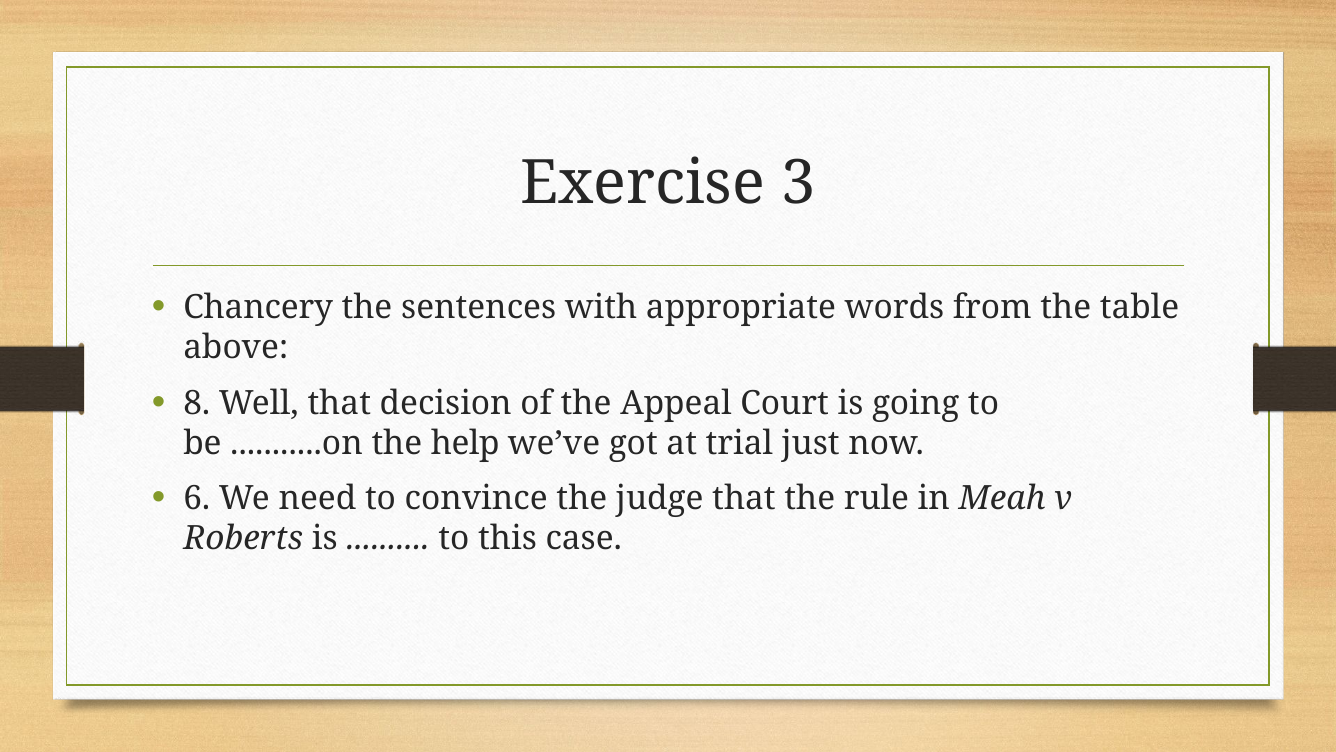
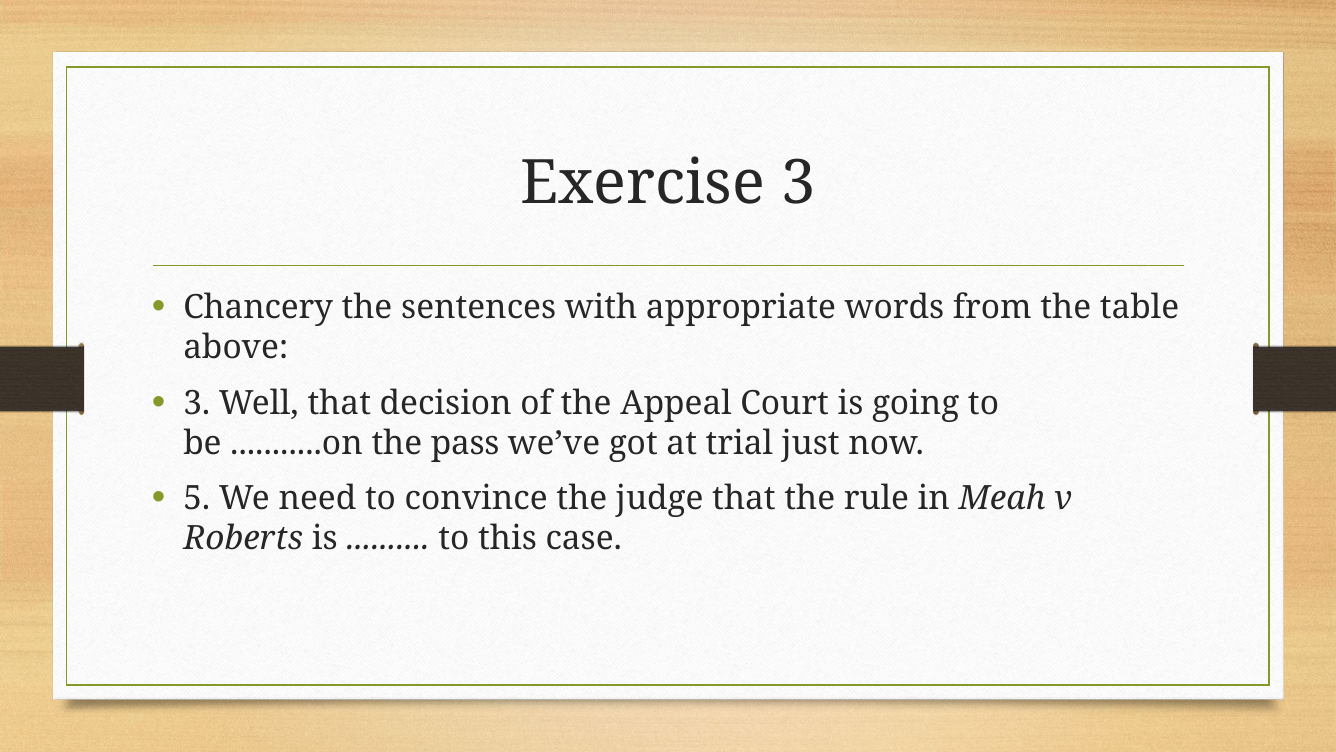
8 at (197, 403): 8 -> 3
help: help -> pass
6: 6 -> 5
